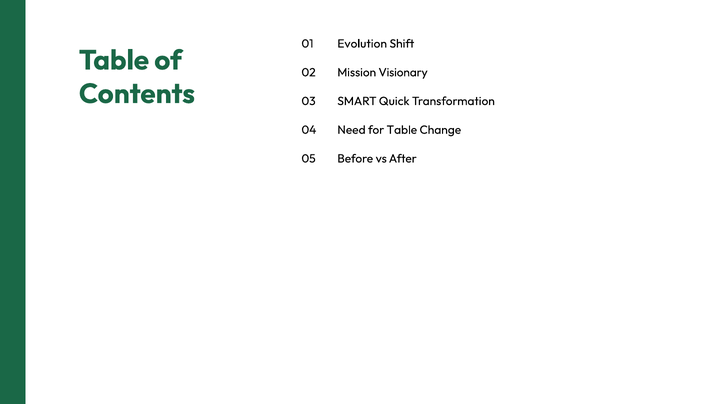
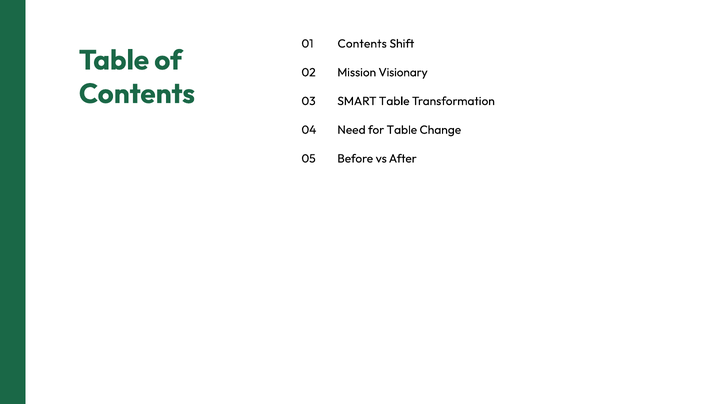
01 Evolution: Evolution -> Contents
SMART Quick: Quick -> Table
